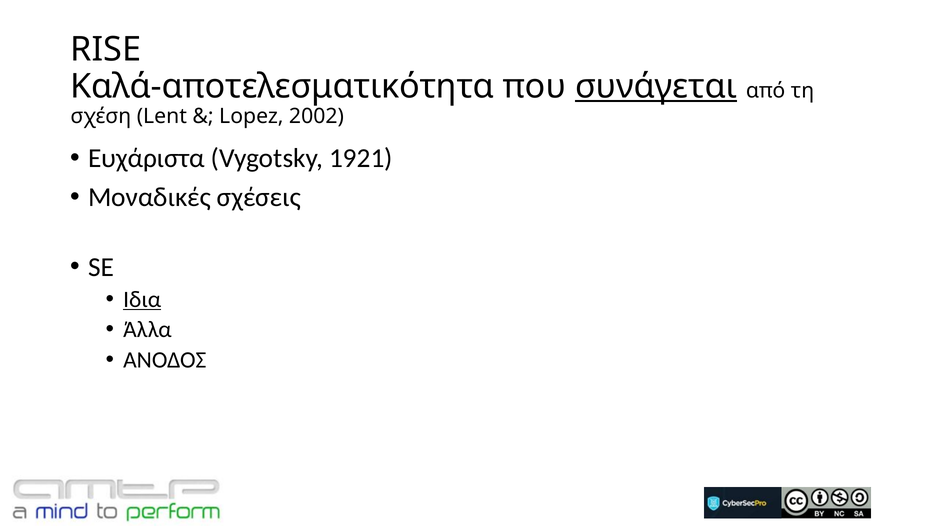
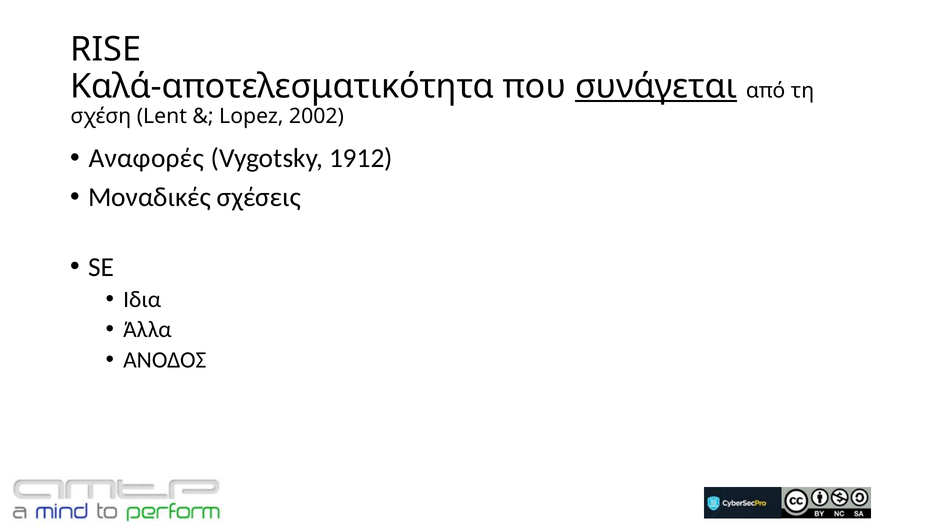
Ευχάριστα: Ευχάριστα -> Αναφορές
1921: 1921 -> 1912
Ίδια underline: present -> none
